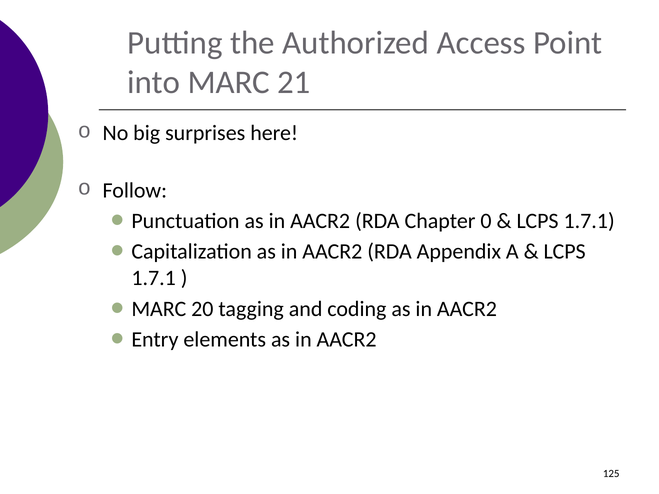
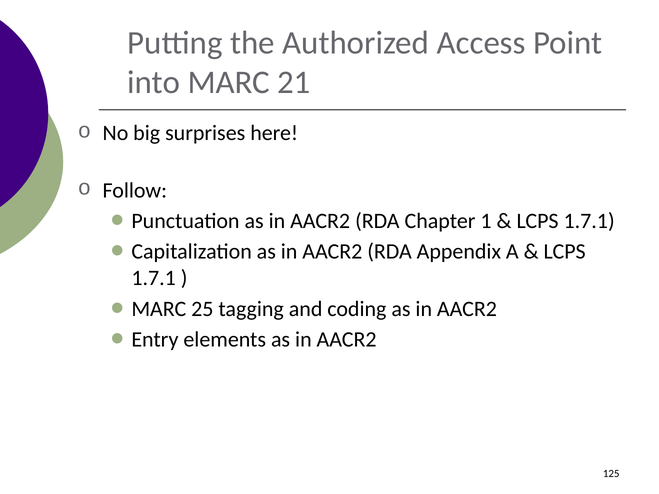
0: 0 -> 1
20: 20 -> 25
